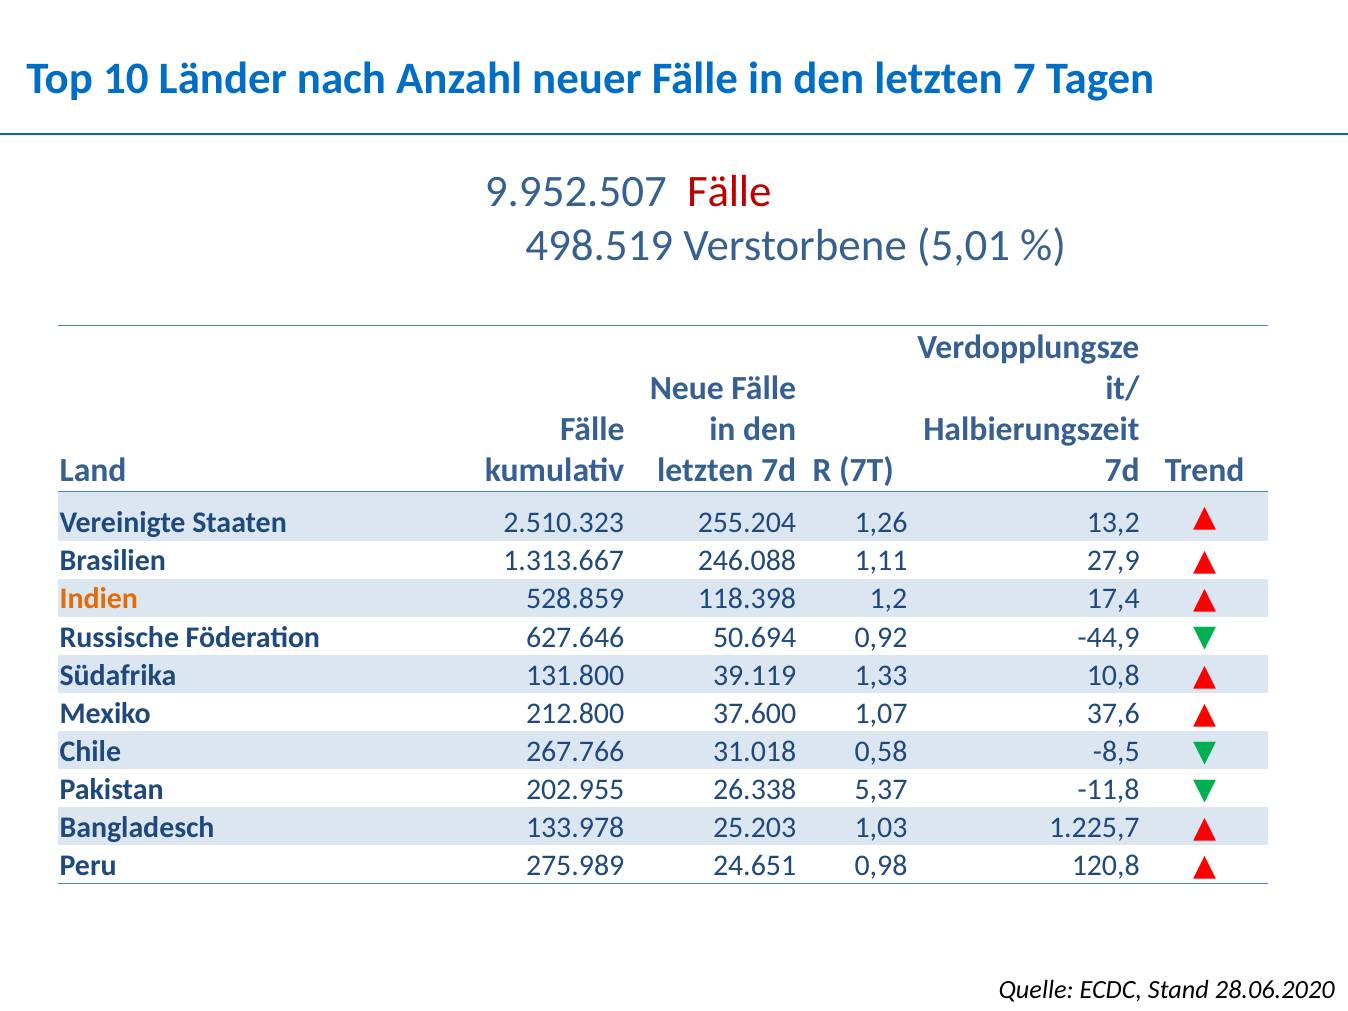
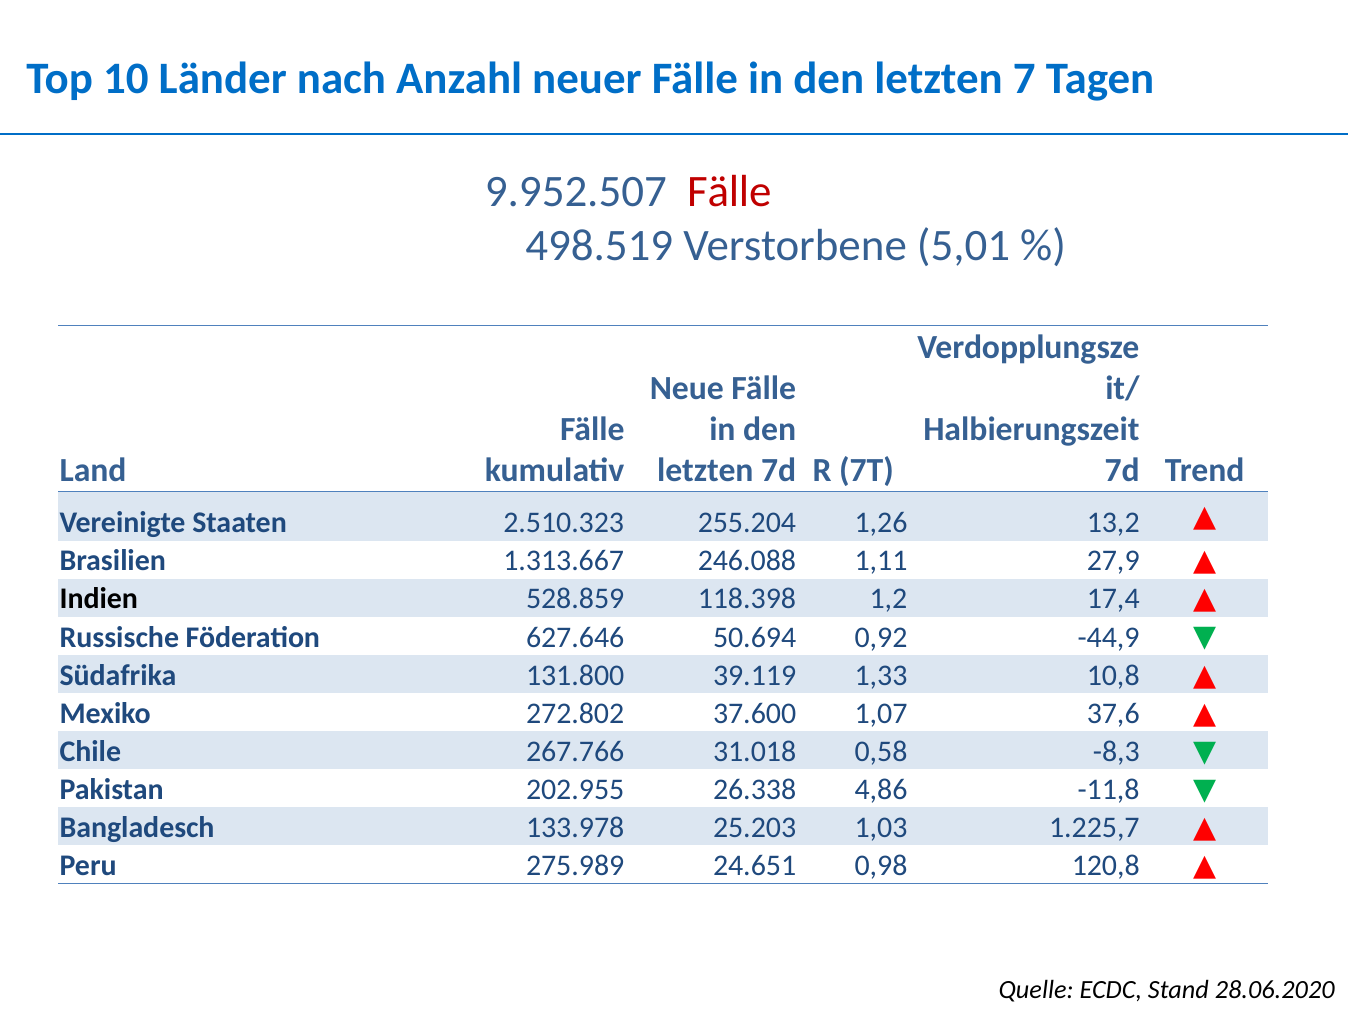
Indien colour: orange -> black
212.800: 212.800 -> 272.802
-8,5: -8,5 -> -8,3
5,37: 5,37 -> 4,86
